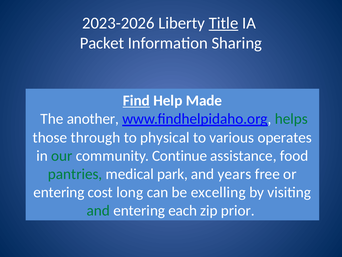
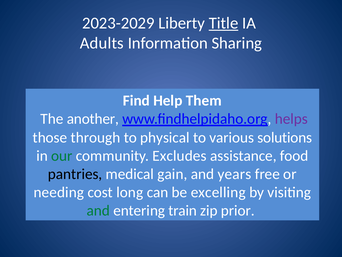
2023-2026: 2023-2026 -> 2023-2029
Packet: Packet -> Adults
Find underline: present -> none
Made: Made -> Them
helps colour: green -> purple
operates: operates -> solutions
Continue: Continue -> Excludes
pantries colour: green -> black
park: park -> gain
entering at (59, 192): entering -> needing
each: each -> train
